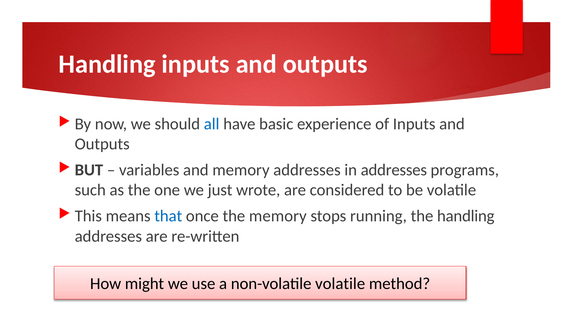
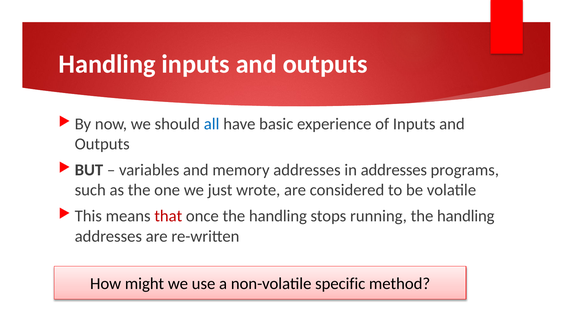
that colour: blue -> red
once the memory: memory -> handling
non-volatile volatile: volatile -> specific
